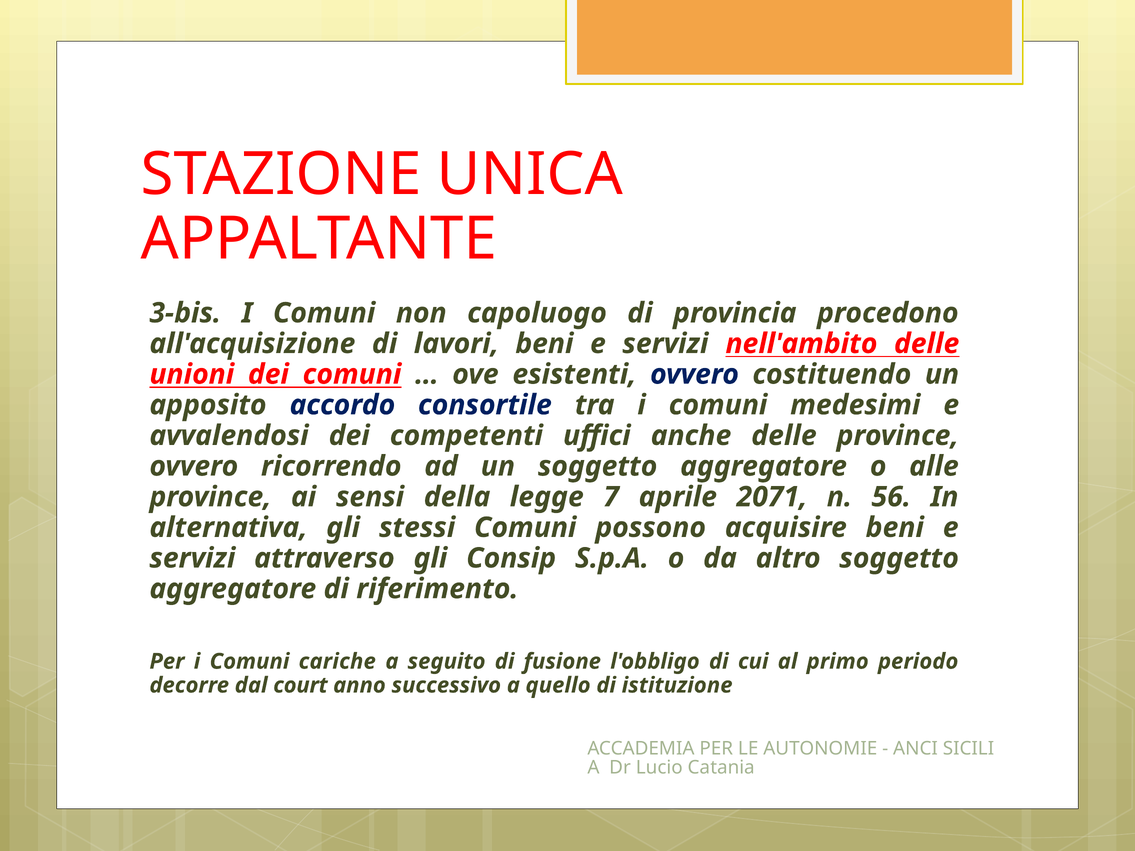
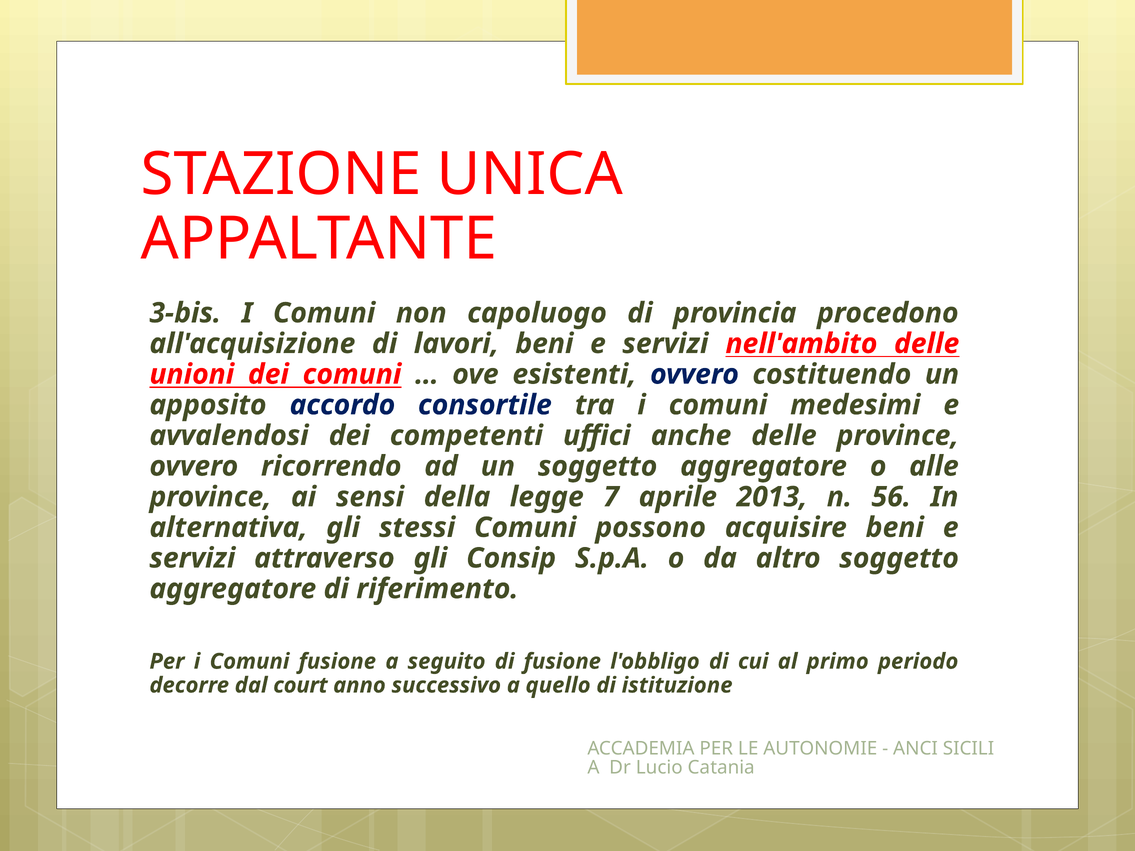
2071: 2071 -> 2013
Comuni cariche: cariche -> fusione
